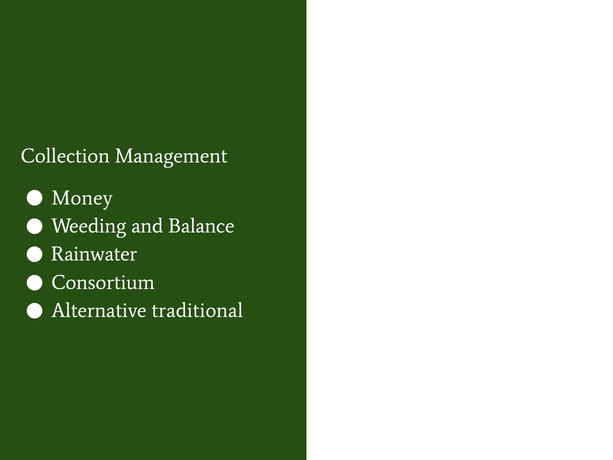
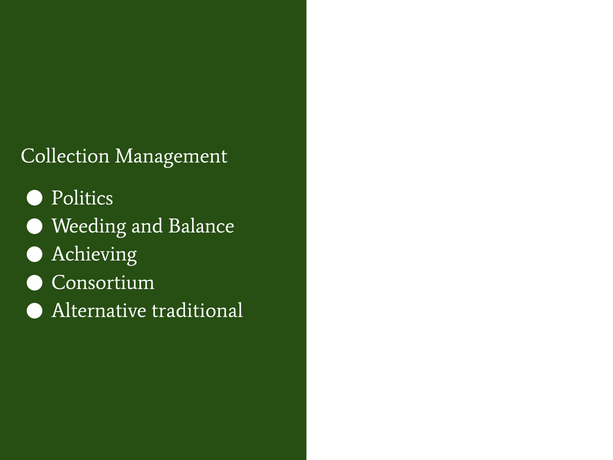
Money: Money -> Politics
Rainwater: Rainwater -> Achieving
